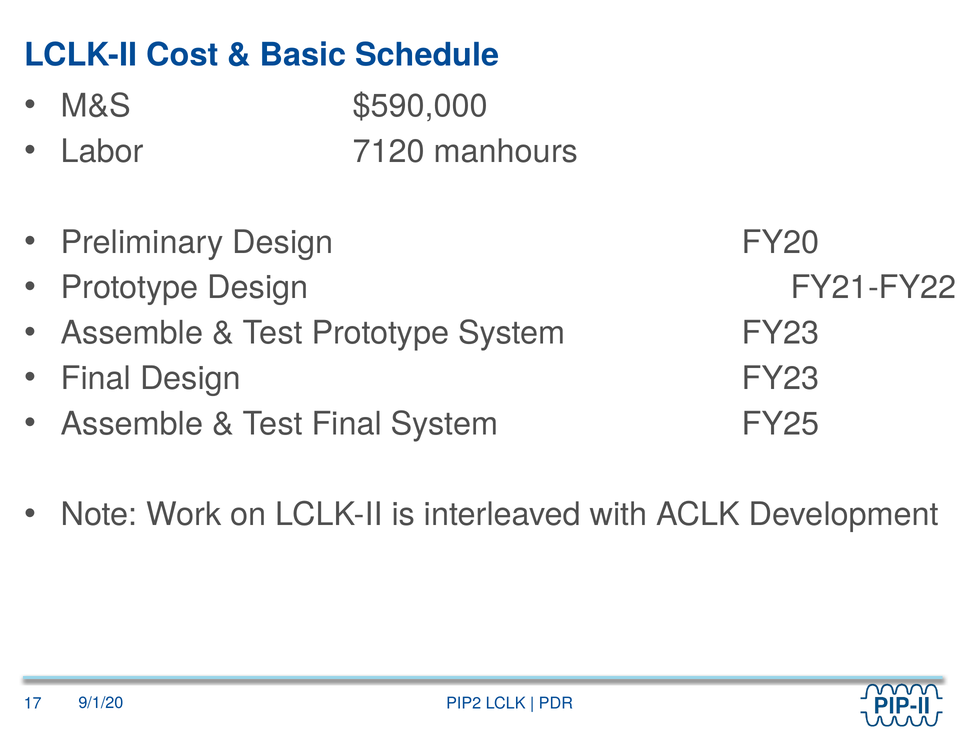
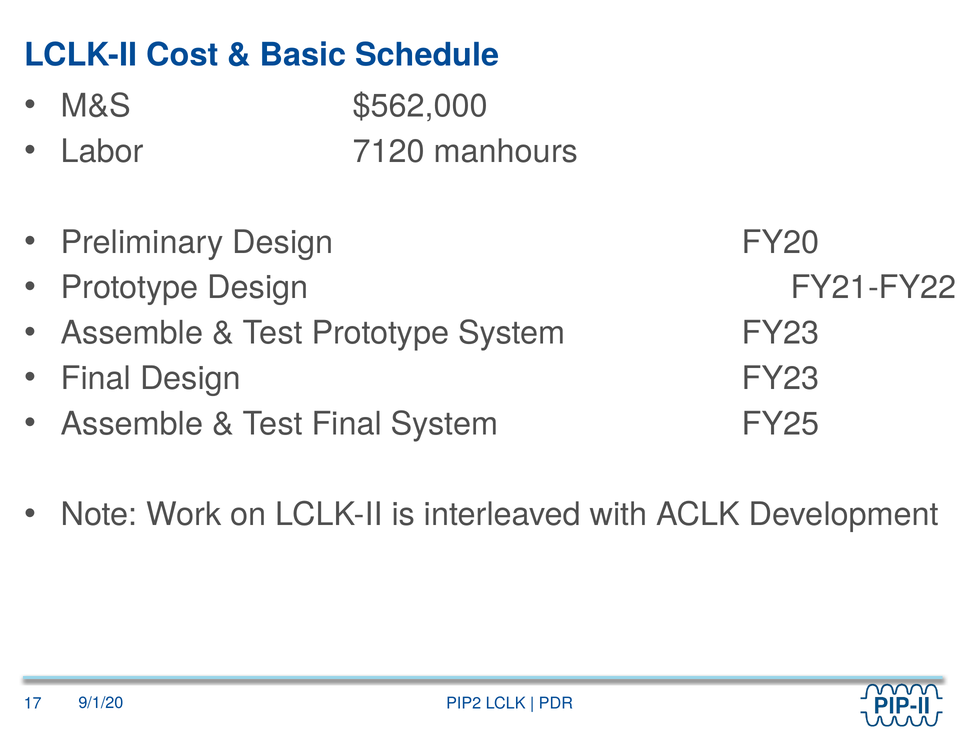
$590,000: $590,000 -> $562,000
